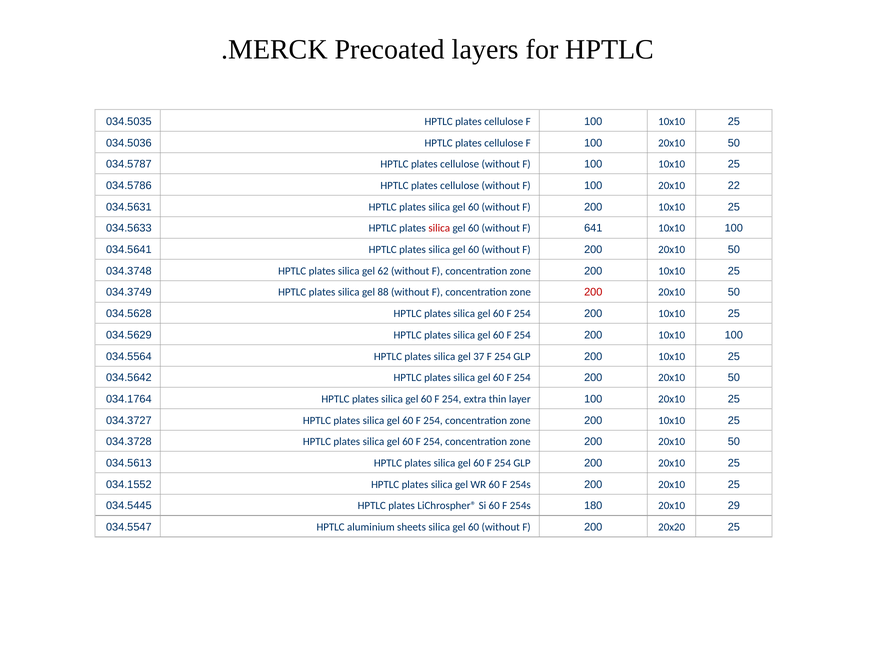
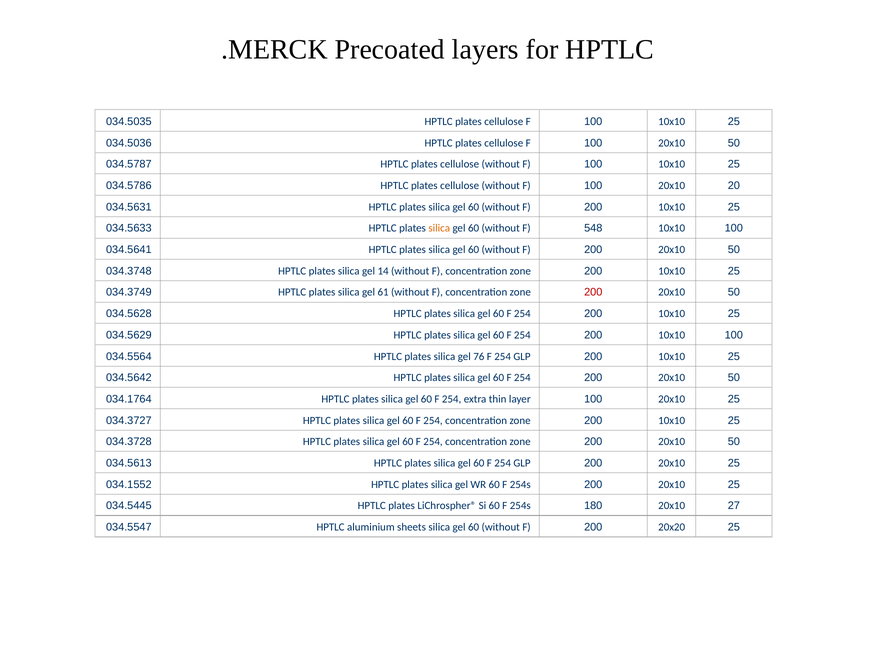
22: 22 -> 20
silica at (439, 228) colour: red -> orange
641: 641 -> 548
62: 62 -> 14
88: 88 -> 61
37: 37 -> 76
29: 29 -> 27
